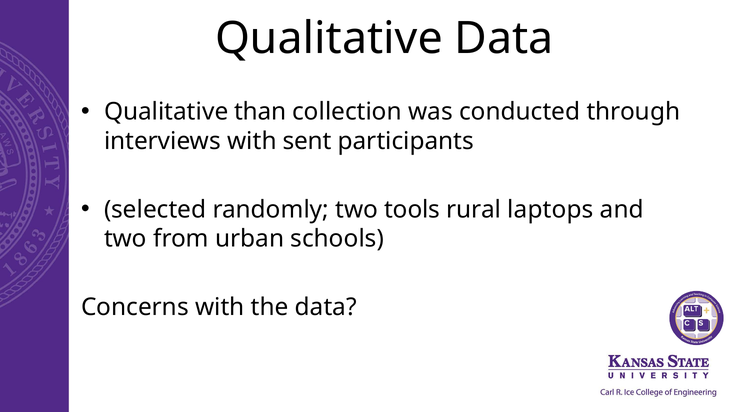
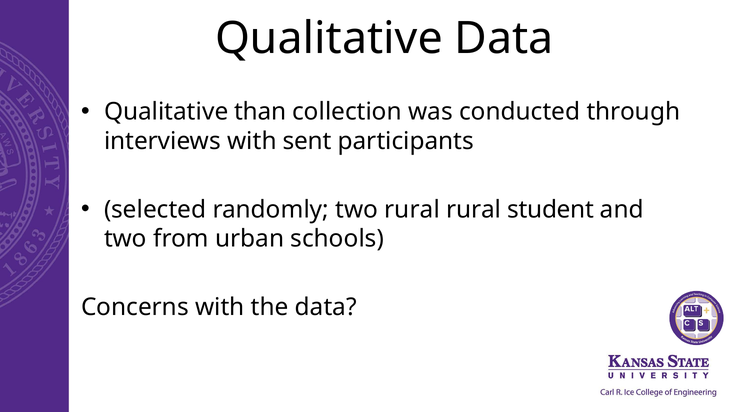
two tools: tools -> rural
laptops: laptops -> student
